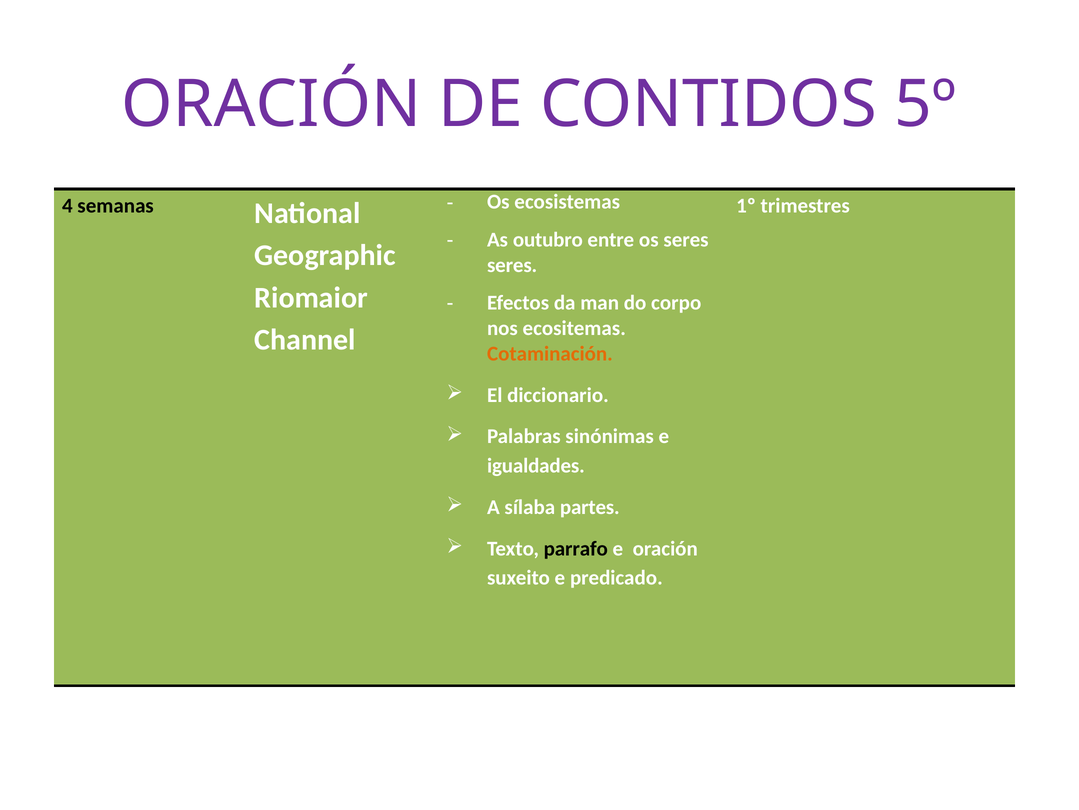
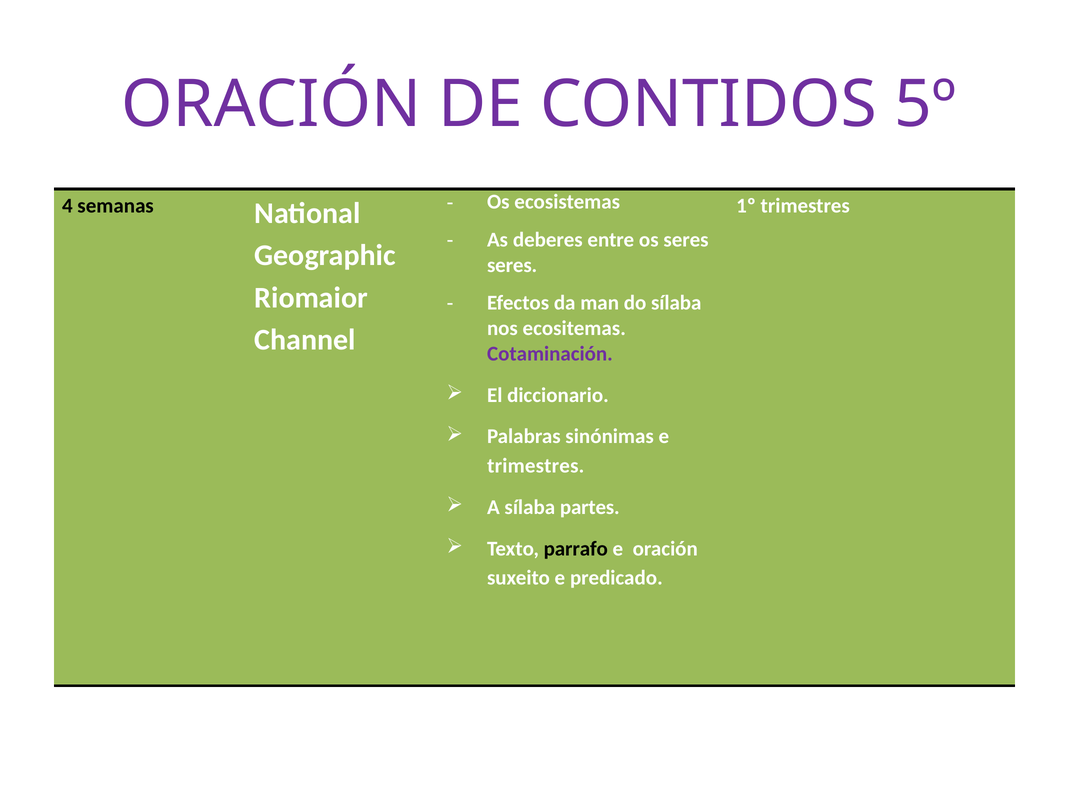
outubro: outubro -> deberes
do corpo: corpo -> sílaba
Cotaminación colour: orange -> purple
igualdades at (536, 465): igualdades -> trimestres
